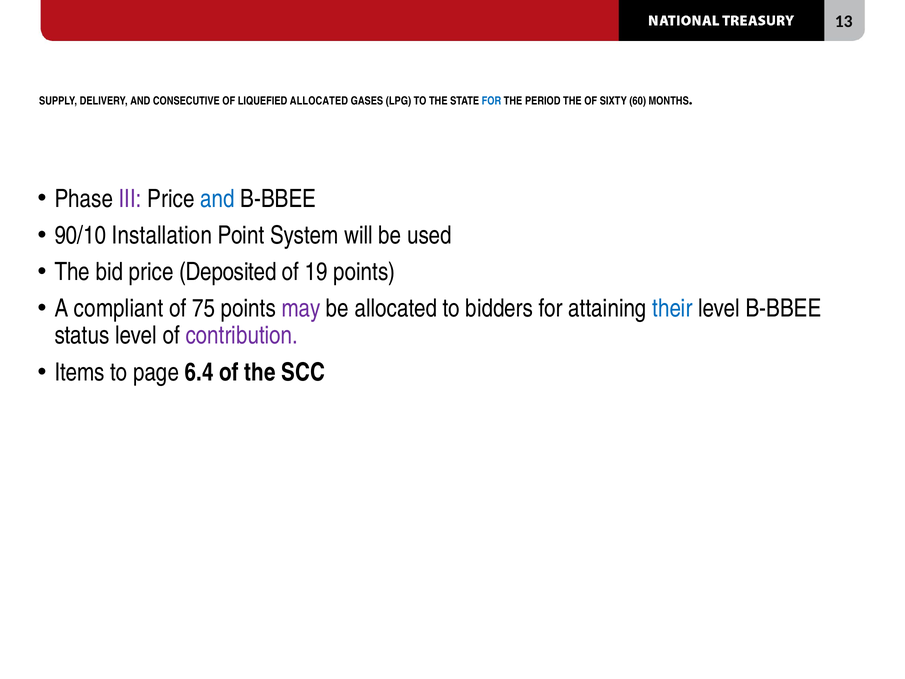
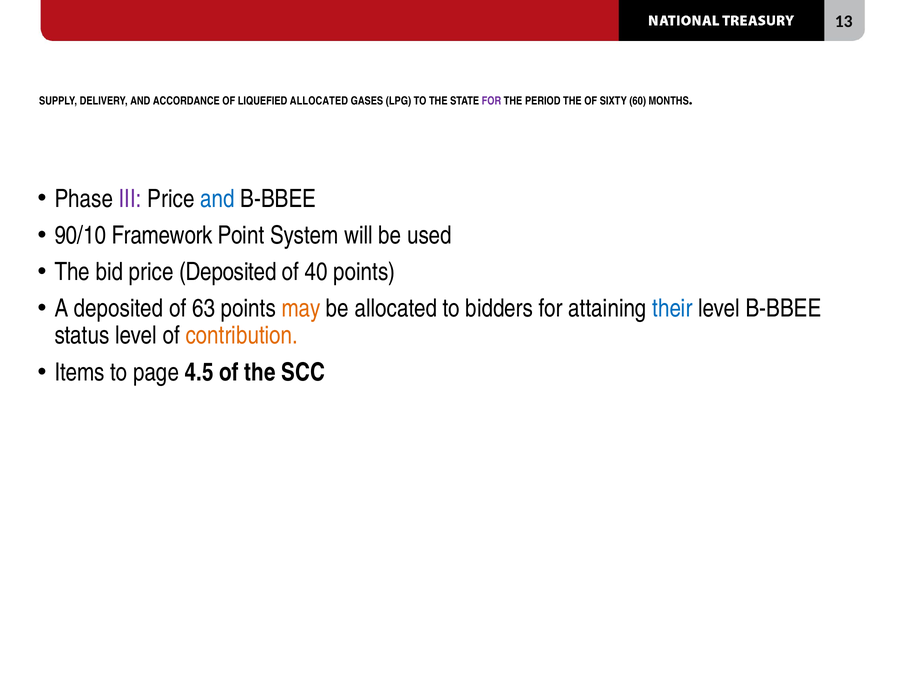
CONSECUTIVE: CONSECUTIVE -> ACCORDANCE
FOR at (491, 101) colour: blue -> purple
Installation: Installation -> Framework
19: 19 -> 40
A compliant: compliant -> deposited
75: 75 -> 63
may colour: purple -> orange
contribution colour: purple -> orange
6.4: 6.4 -> 4.5
